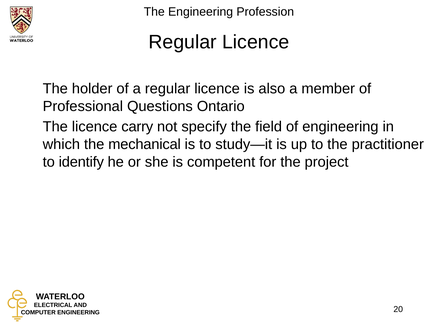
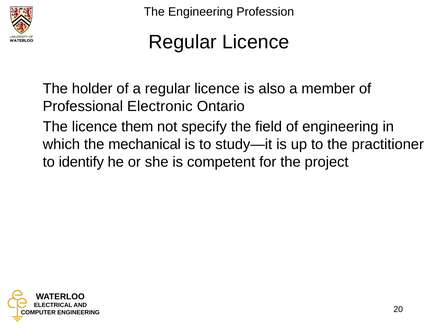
Questions: Questions -> Electronic
carry: carry -> them
